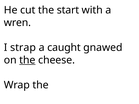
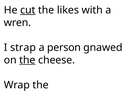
cut underline: none -> present
start: start -> likes
caught: caught -> person
